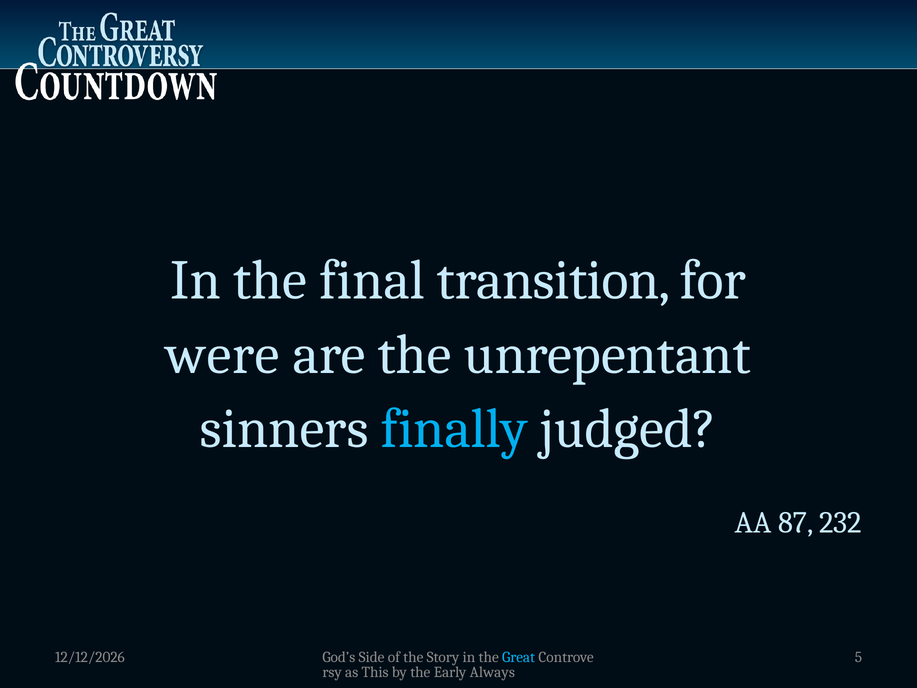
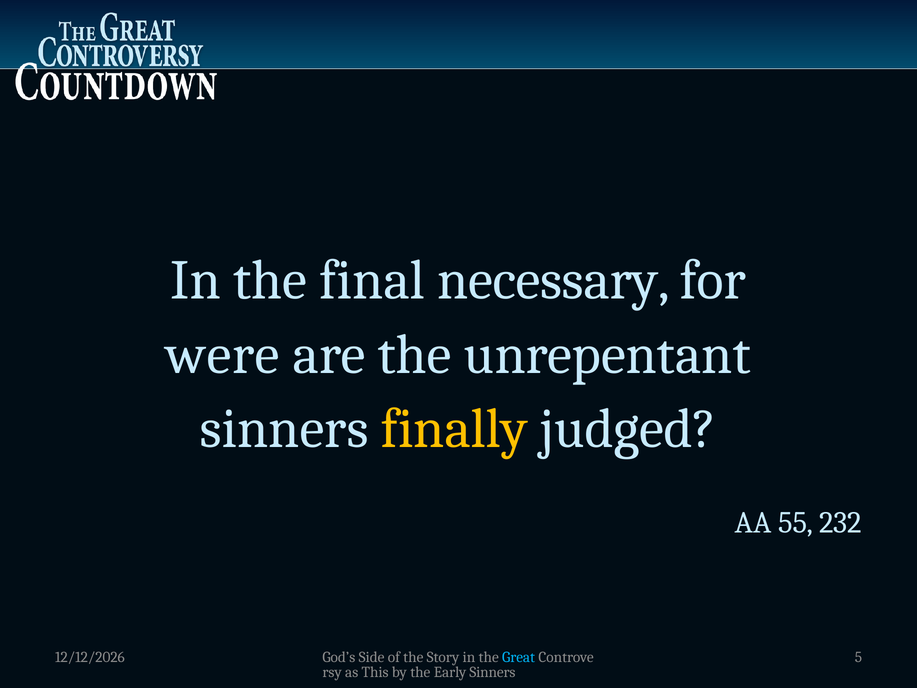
transition: transition -> necessary
finally colour: light blue -> yellow
87: 87 -> 55
Early Always: Always -> Sinners
